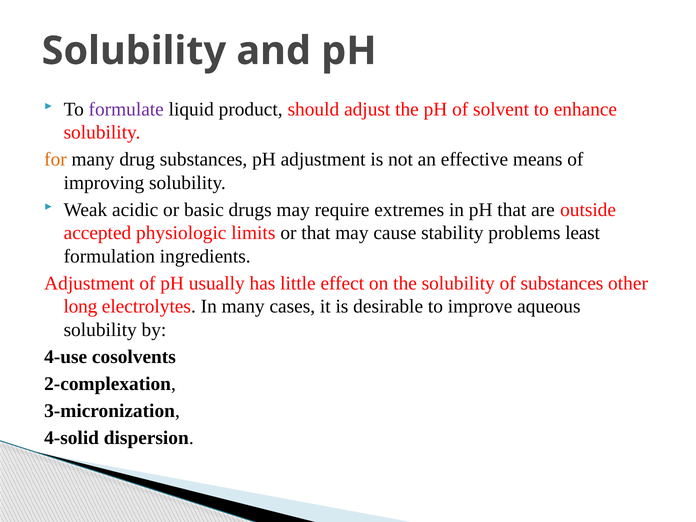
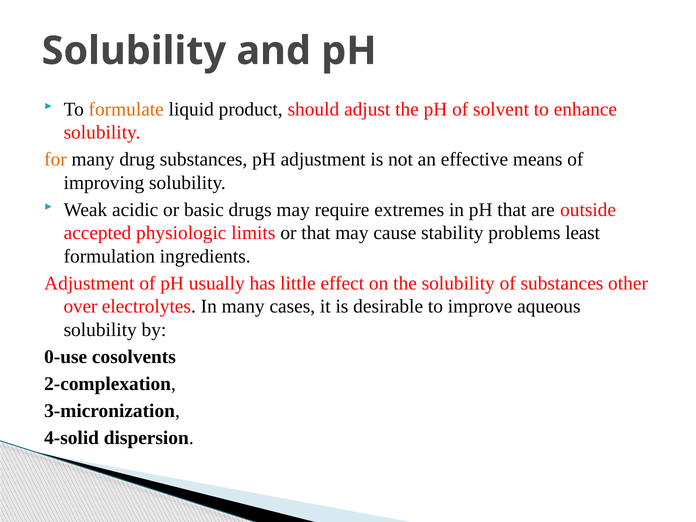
formulate colour: purple -> orange
long: long -> over
4-use: 4-use -> 0-use
